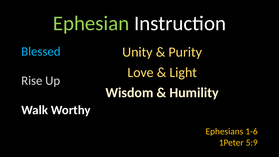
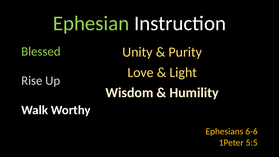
Blessed colour: light blue -> light green
1-6: 1-6 -> 6-6
5:9: 5:9 -> 5:5
